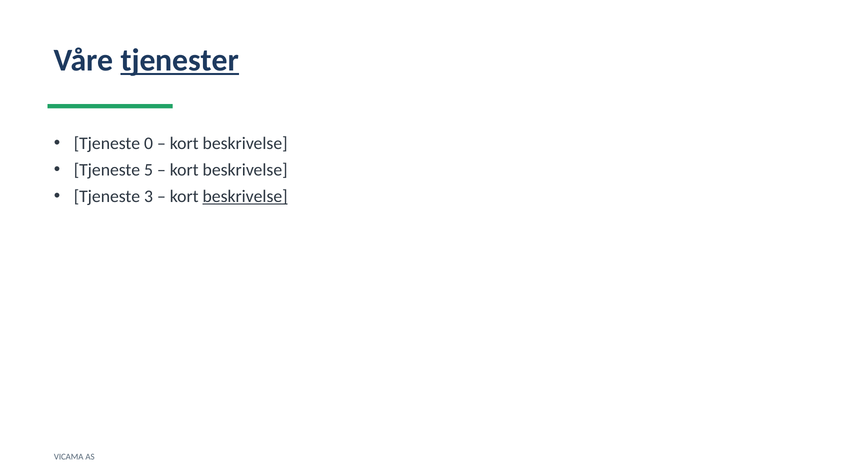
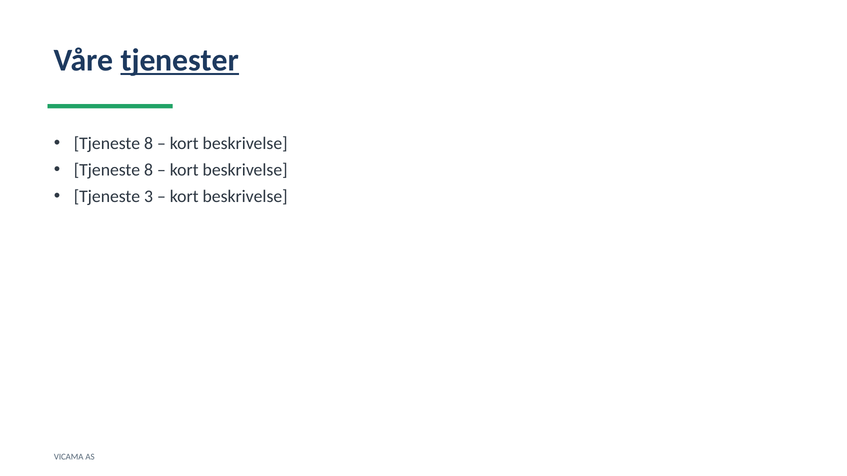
0 at (148, 143): 0 -> 8
5 at (148, 170): 5 -> 8
beskrivelse at (245, 196) underline: present -> none
